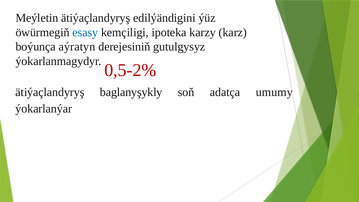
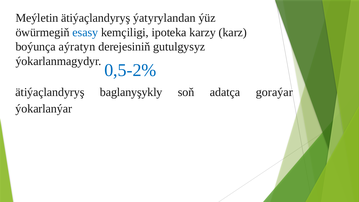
edilýändigini: edilýändigini -> ýatyrylandan
0,5-2% colour: red -> blue
umumy: umumy -> goraýar
